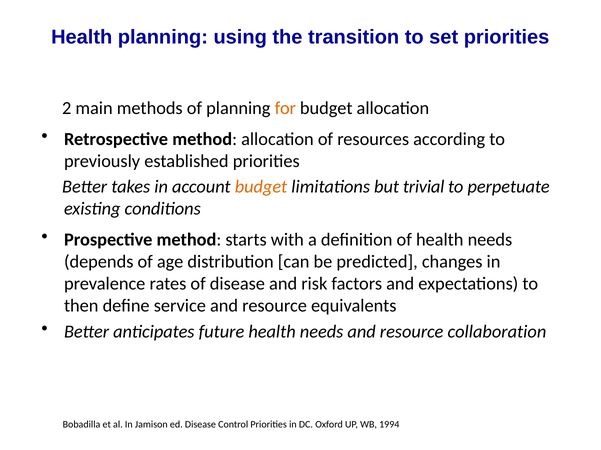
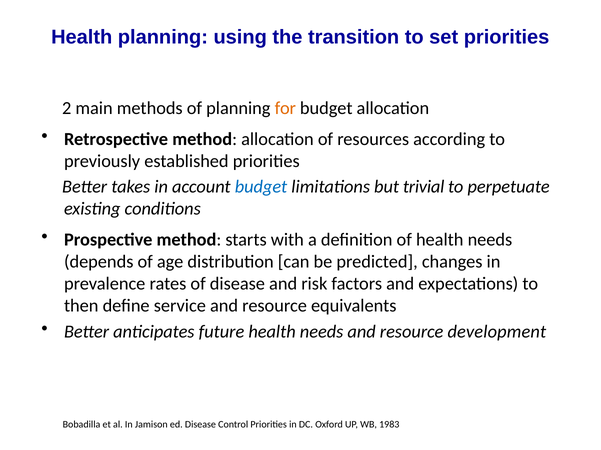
budget at (261, 187) colour: orange -> blue
collaboration: collaboration -> development
1994: 1994 -> 1983
